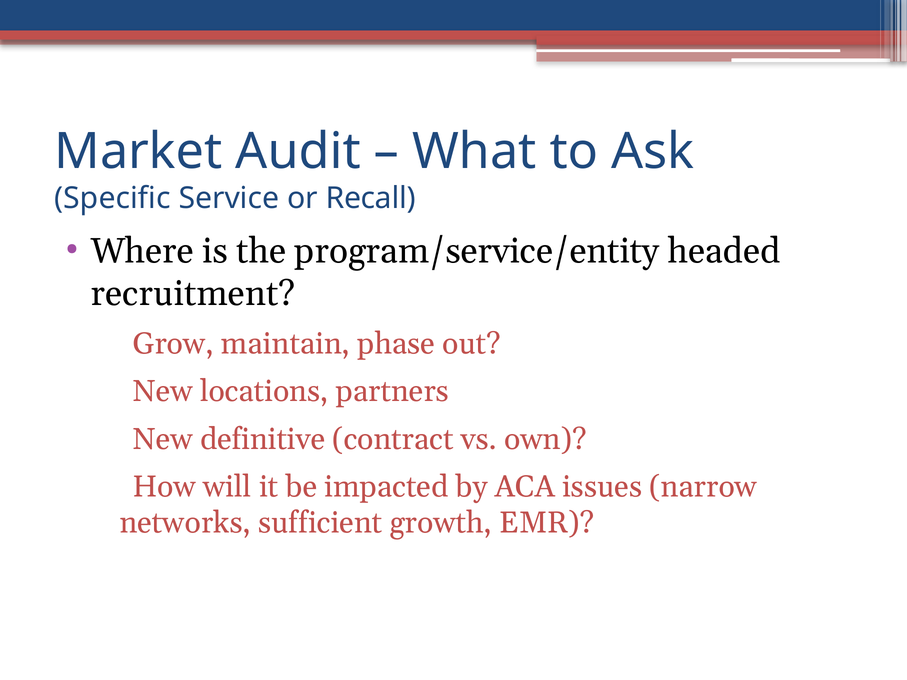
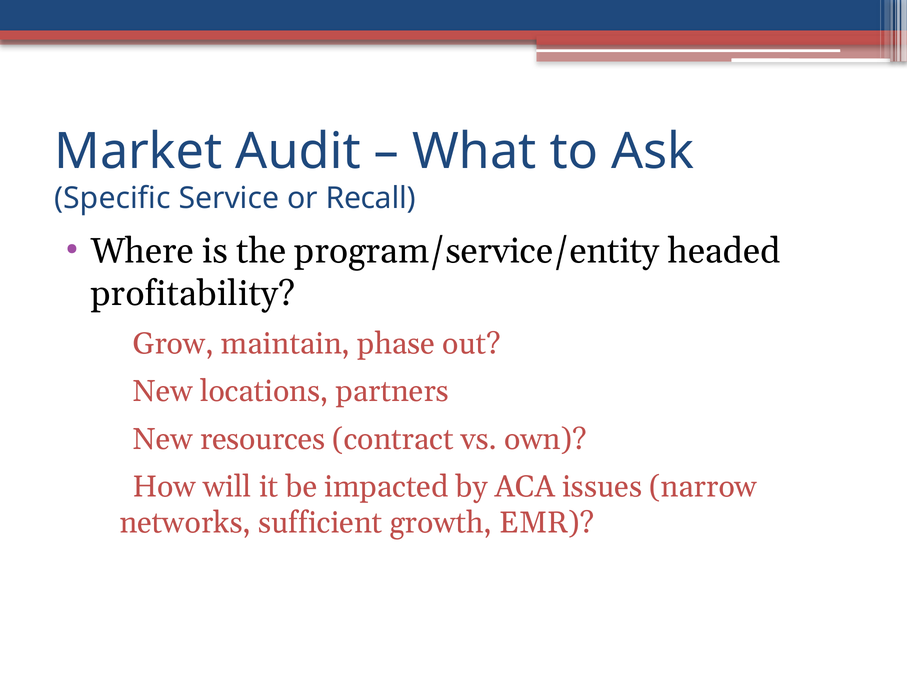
recruitment: recruitment -> profitability
definitive: definitive -> resources
